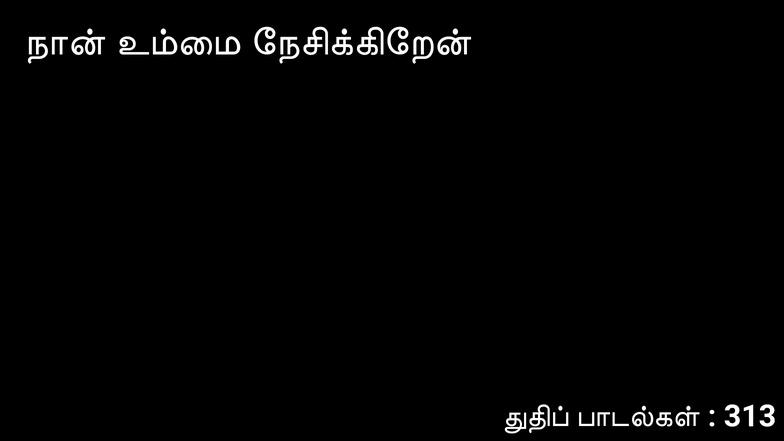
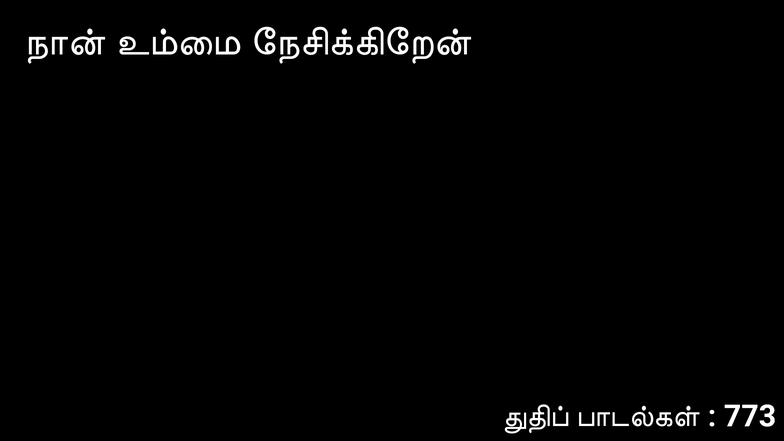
313: 313 -> 773
